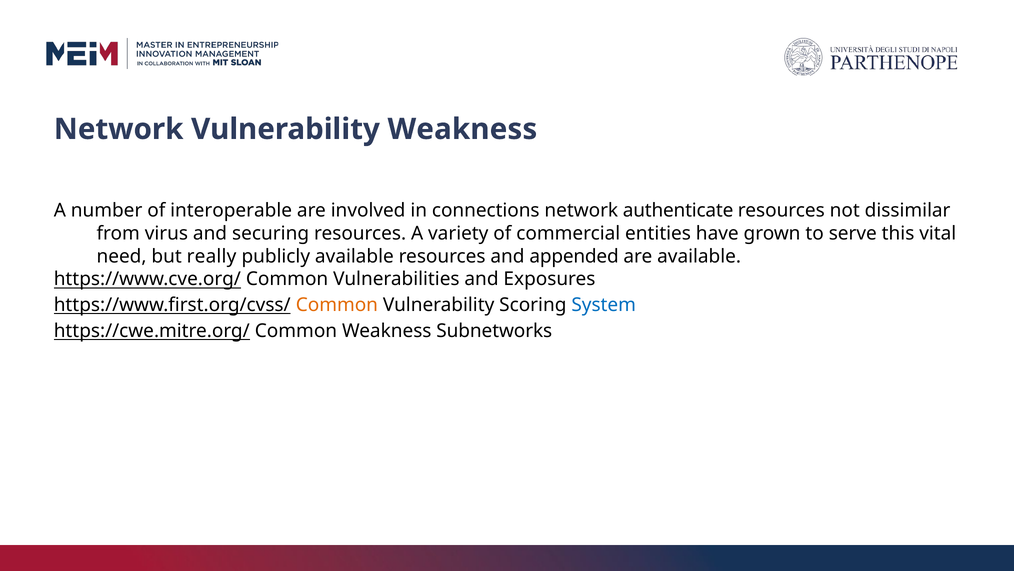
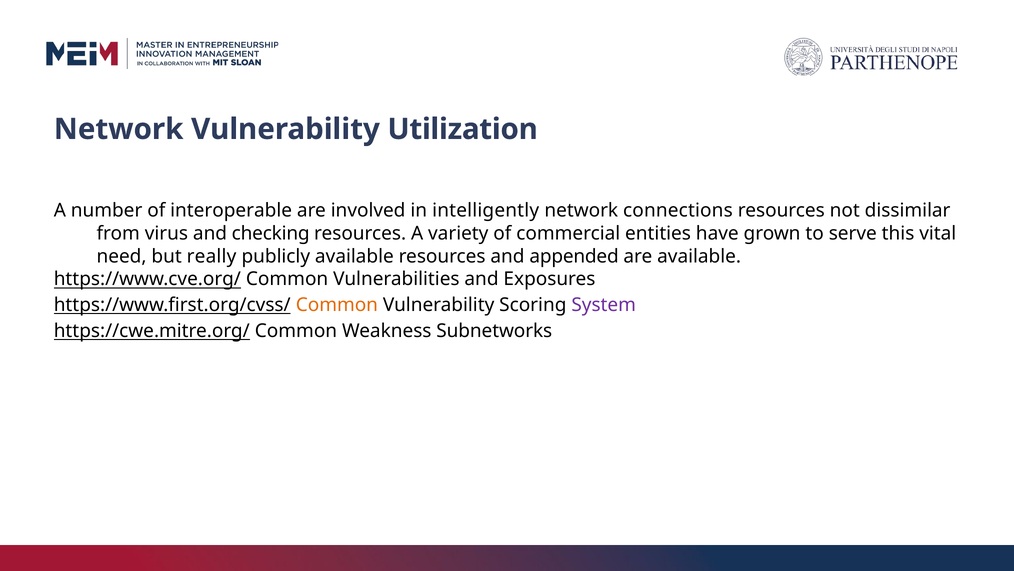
Vulnerability Weakness: Weakness -> Utilization
connections: connections -> intelligently
authenticate: authenticate -> connections
securing: securing -> checking
System colour: blue -> purple
